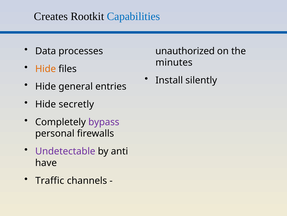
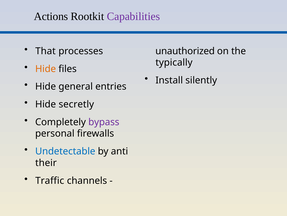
Creates: Creates -> Actions
Capabilities colour: blue -> purple
Data: Data -> That
minutes: minutes -> typically
Undetectable colour: purple -> blue
have: have -> their
